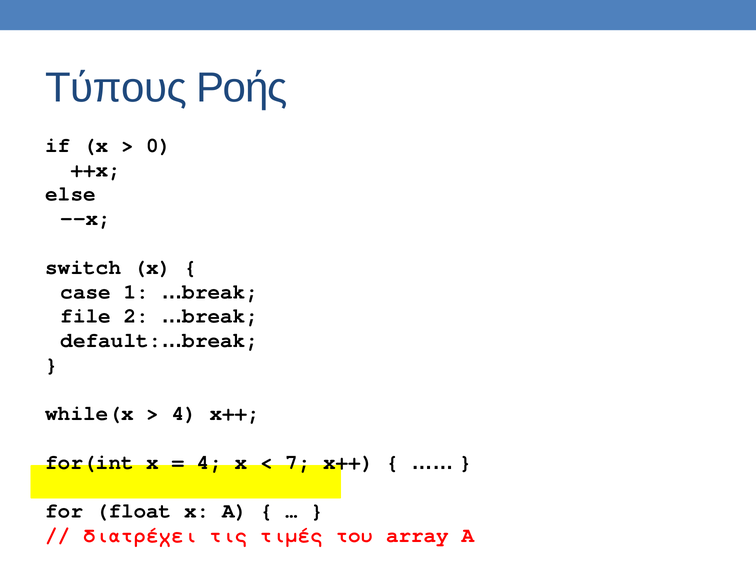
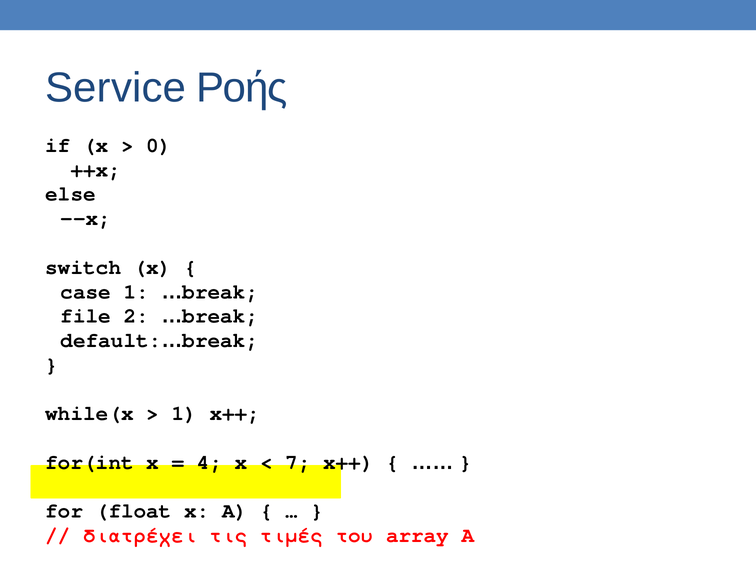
Τύπους: Τύπους -> Service
4 at (184, 413): 4 -> 1
